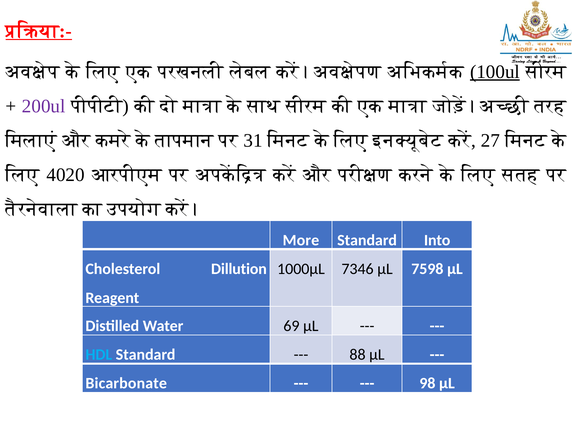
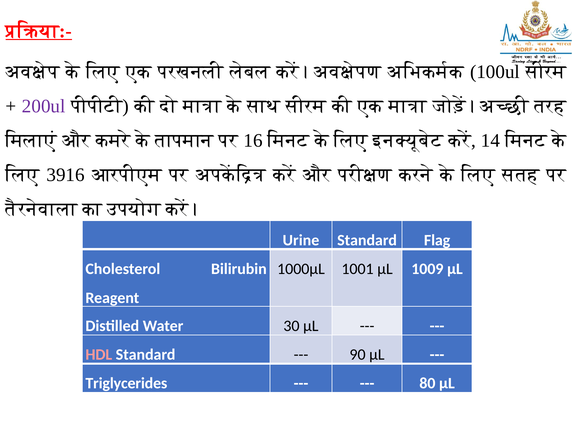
100ul underline: present -> none
31: 31 -> 16
27: 27 -> 14
4020: 4020 -> 3916
More: More -> Urine
Into: Into -> Flag
Dillution: Dillution -> Bilirubin
7346: 7346 -> 1001
7598: 7598 -> 1009
69: 69 -> 30
HDL colour: light blue -> pink
88: 88 -> 90
Bicarbonate: Bicarbonate -> Triglycerides
98: 98 -> 80
